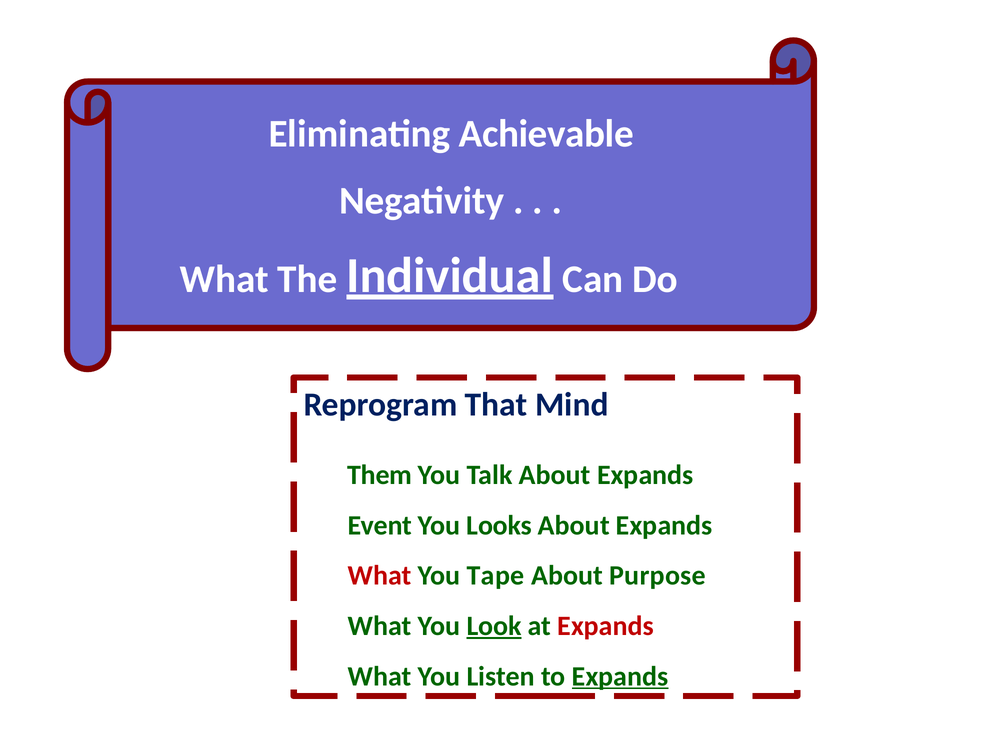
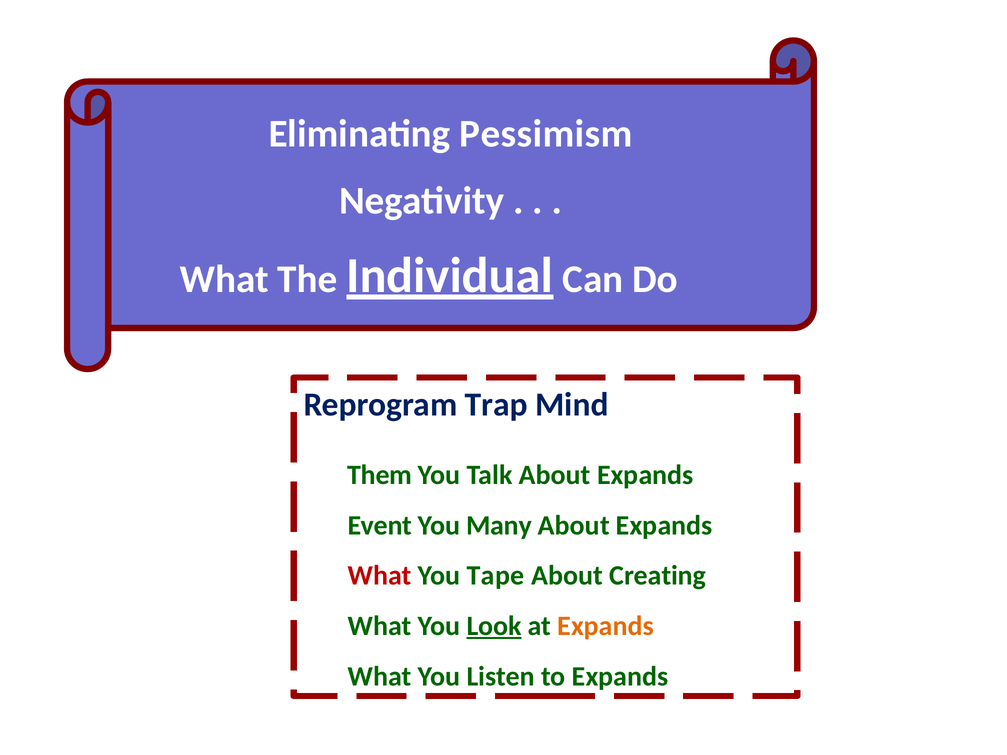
Achievable: Achievable -> Pessimism
That: That -> Trap
Looks: Looks -> Many
Purpose: Purpose -> Creating
Expands at (606, 626) colour: red -> orange
Expands at (620, 677) underline: present -> none
